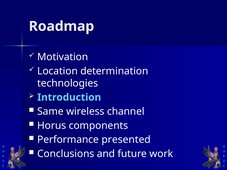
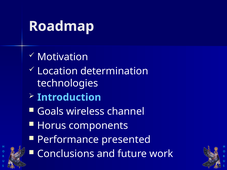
Same: Same -> Goals
